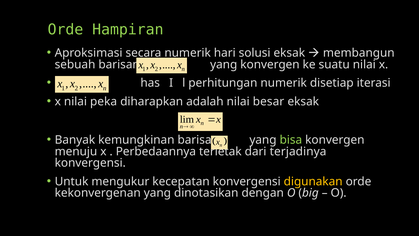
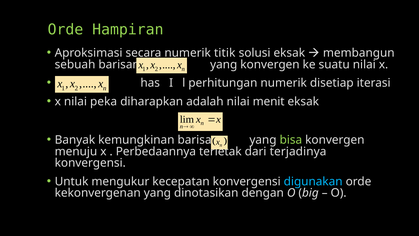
hari: hari -> titik
besar: besar -> menit
digunakan colour: yellow -> light blue
